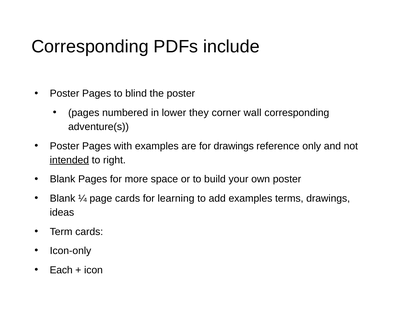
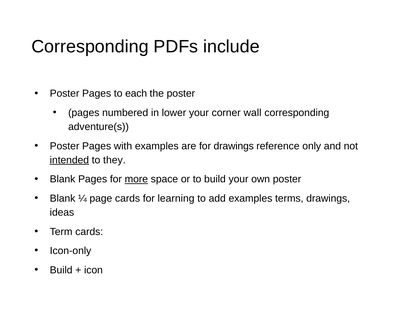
blind: blind -> each
lower they: they -> your
right: right -> they
more underline: none -> present
Each at (61, 270): Each -> Build
